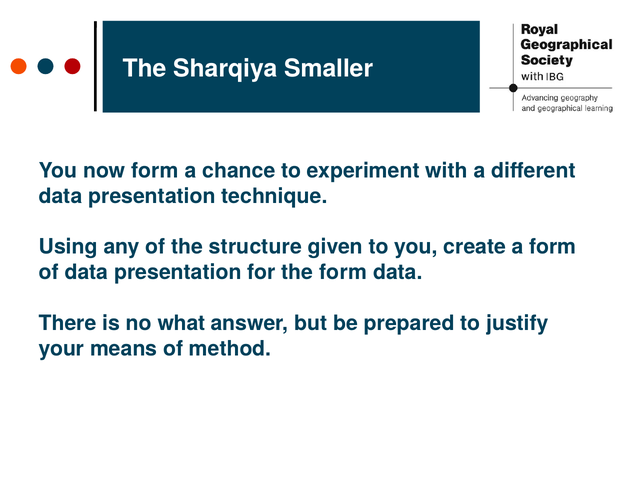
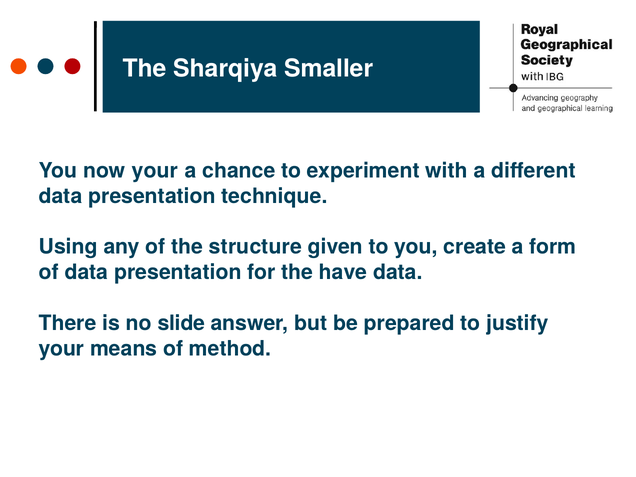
now form: form -> your
the form: form -> have
what: what -> slide
